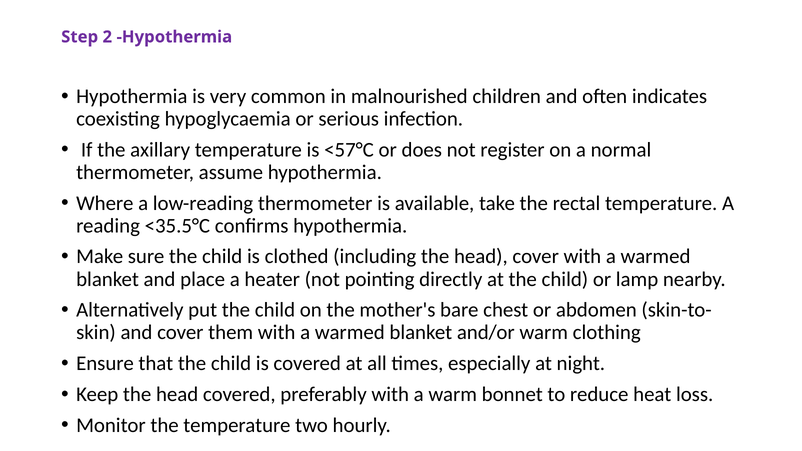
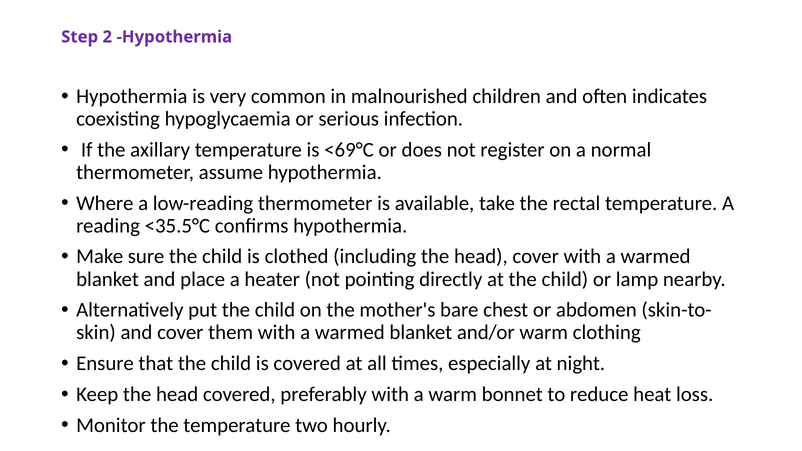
<57°C: <57°C -> <69°C
